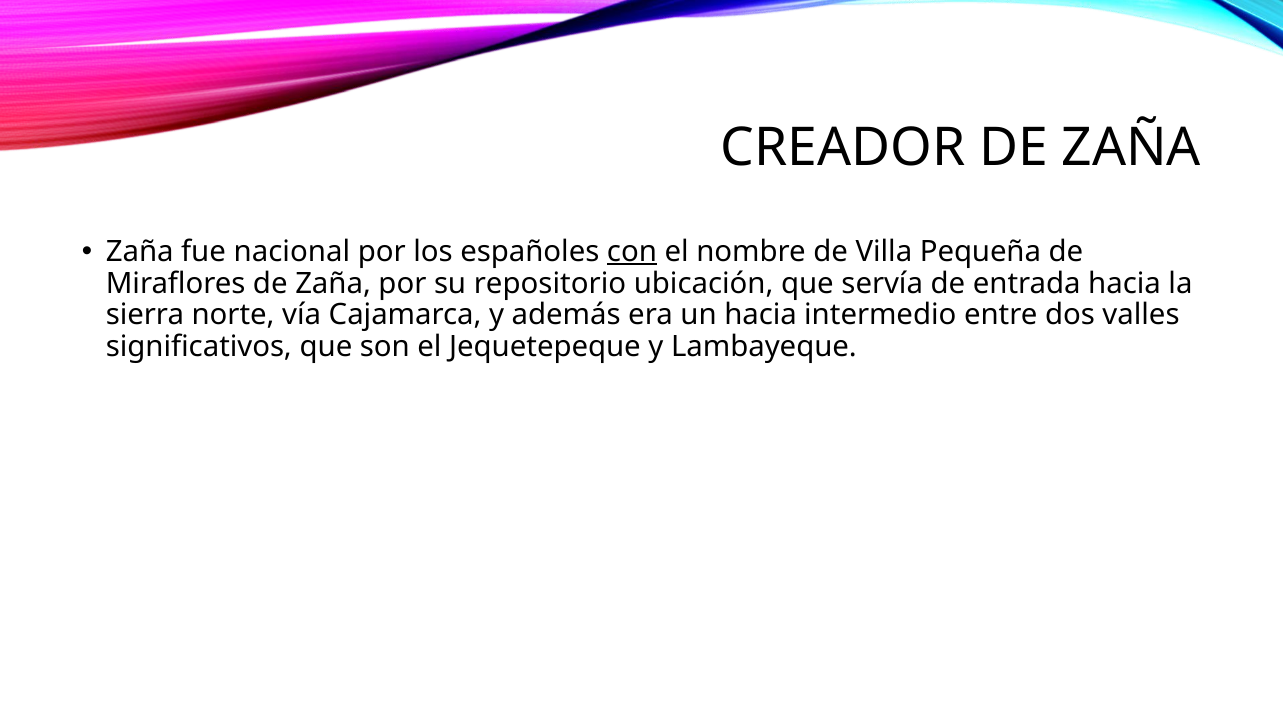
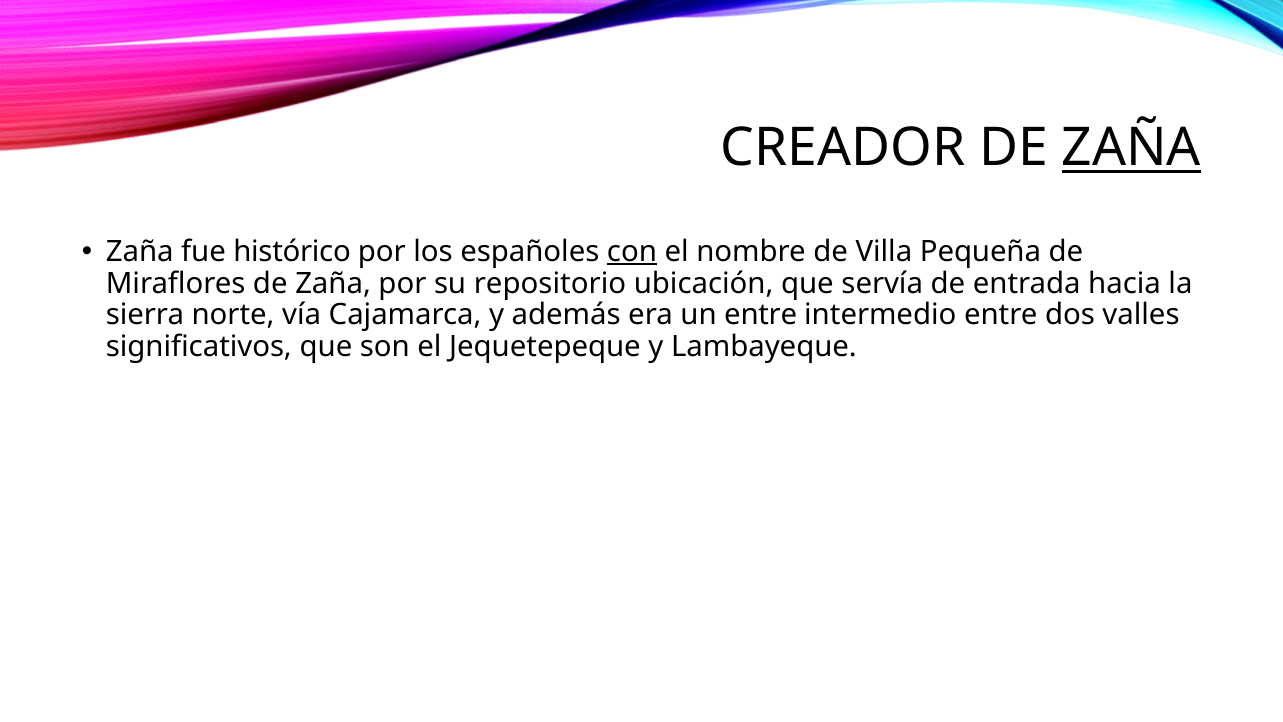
ZAÑA at (1131, 148) underline: none -> present
nacional: nacional -> histórico
un hacia: hacia -> entre
